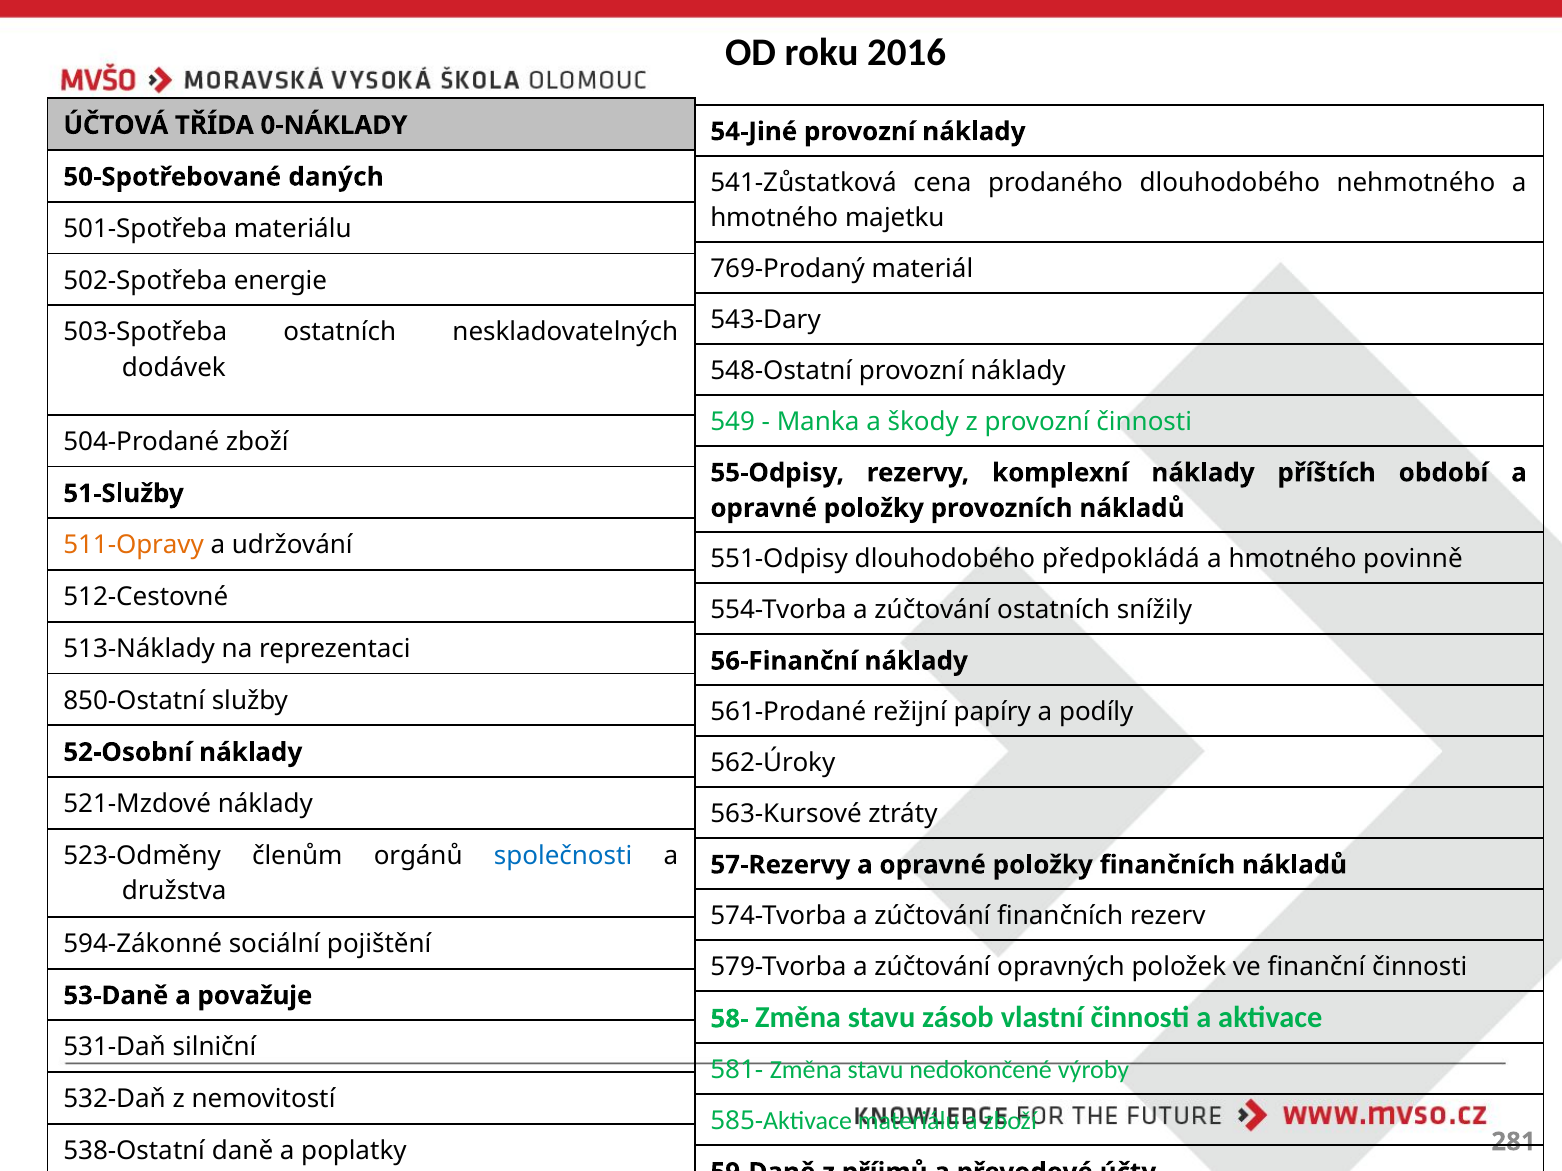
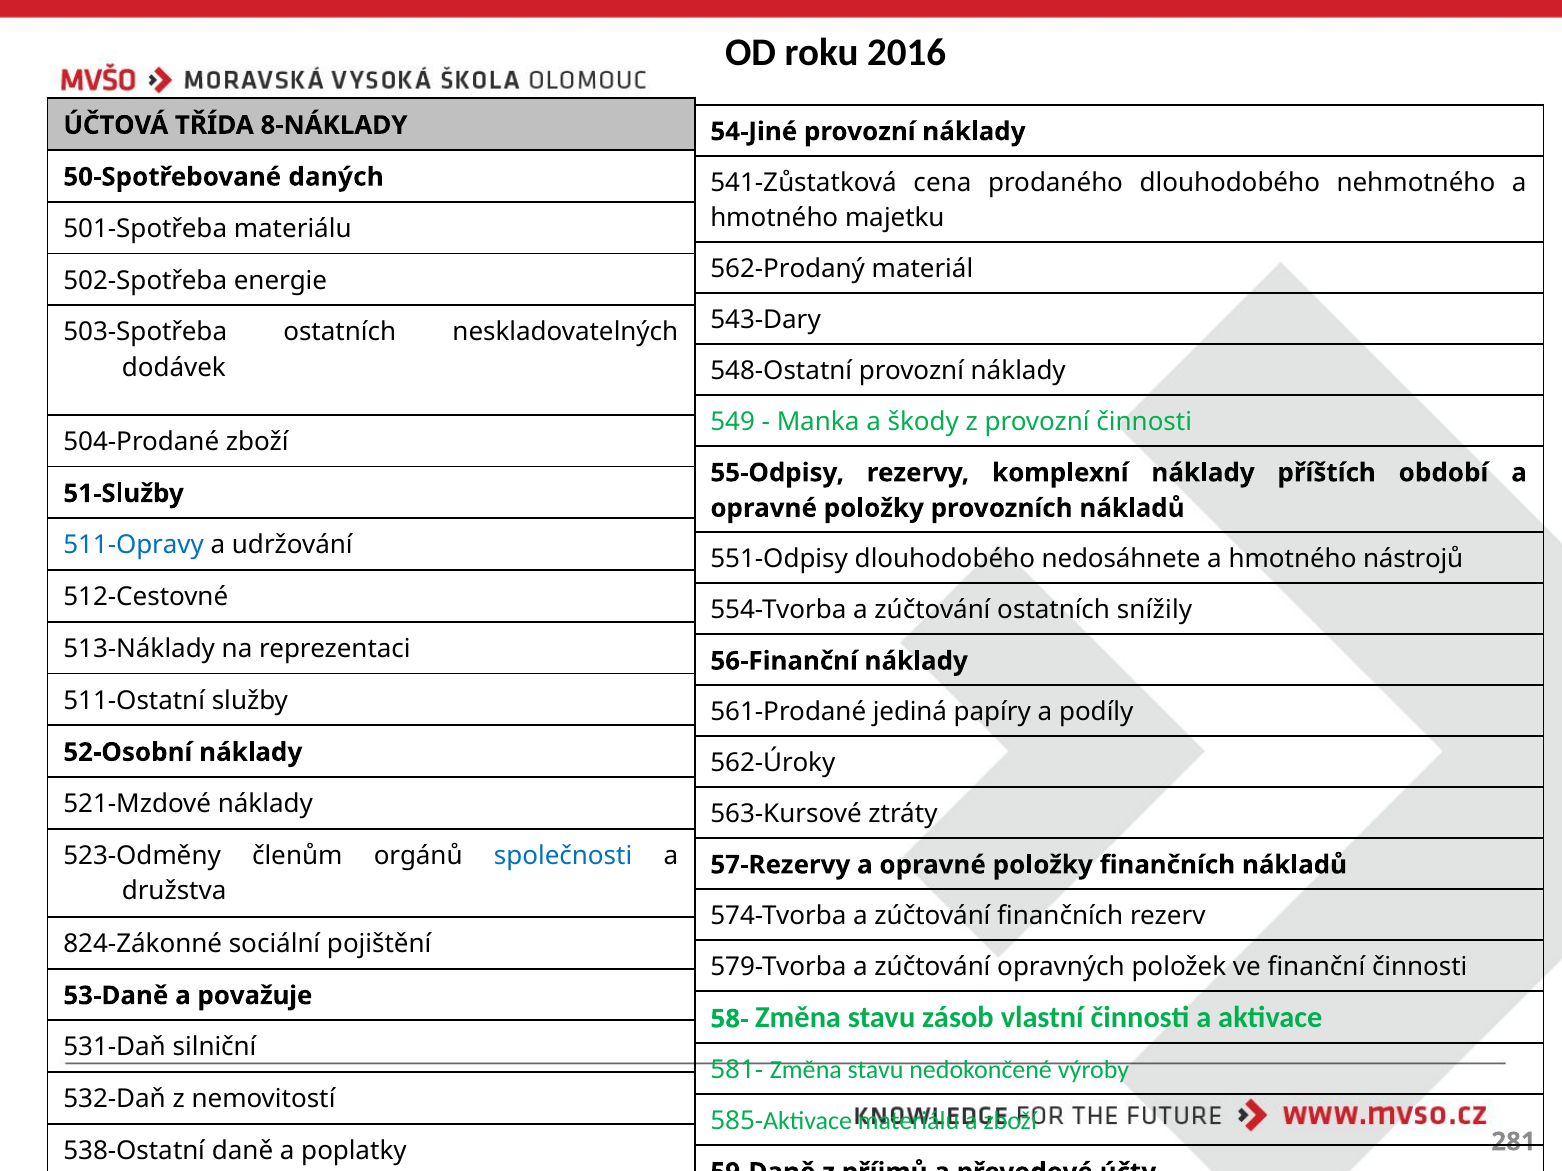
0-NÁKLADY: 0-NÁKLADY -> 8-NÁKLADY
769-Prodaný: 769-Prodaný -> 562-Prodaný
511-Opravy colour: orange -> blue
předpokládá: předpokládá -> nedosáhnete
povinně: povinně -> nástrojů
850-Ostatní: 850-Ostatní -> 511-Ostatní
režijní: režijní -> jediná
594-Zákonné: 594-Zákonné -> 824-Zákonné
